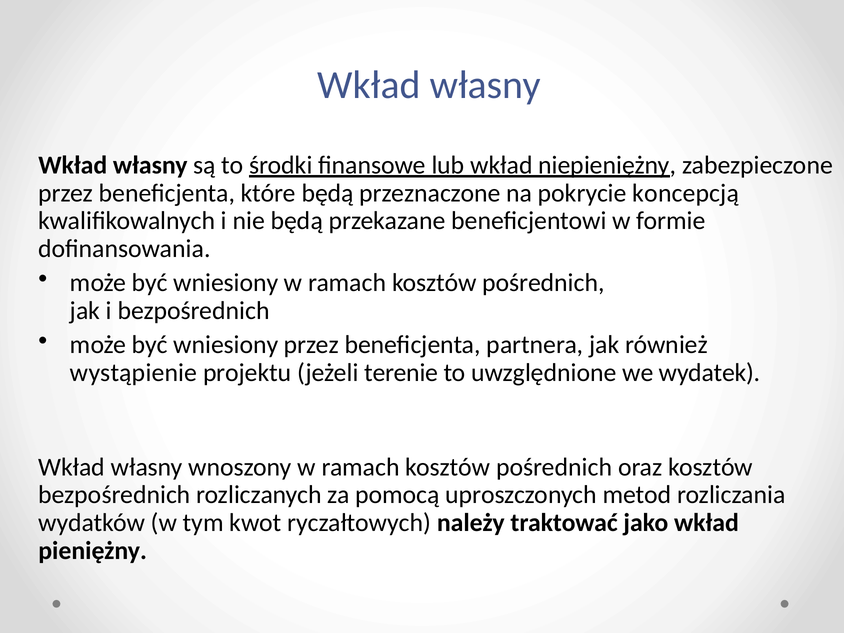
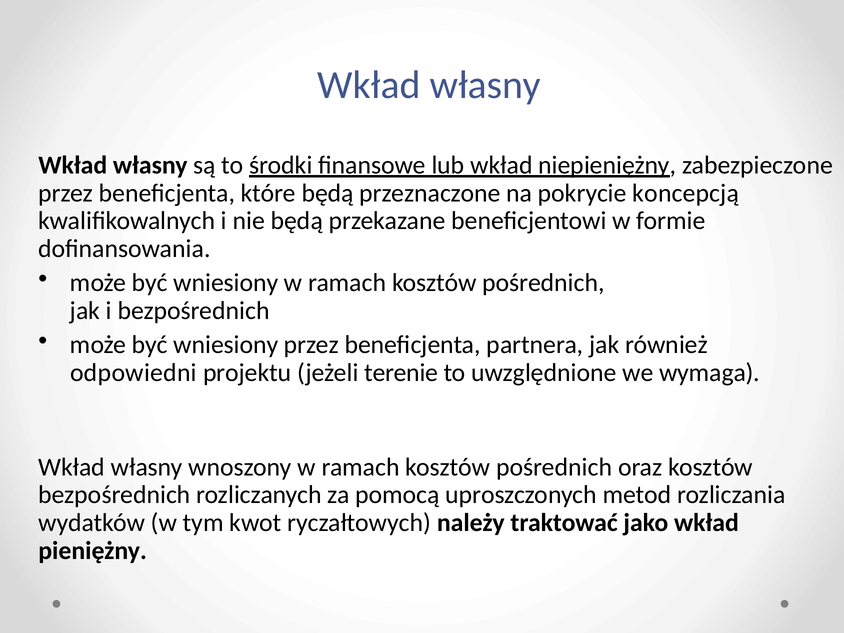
wystąpienie: wystąpienie -> odpowiedni
wydatek: wydatek -> wymaga
